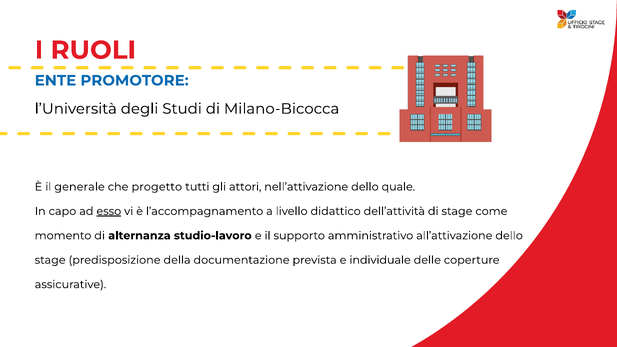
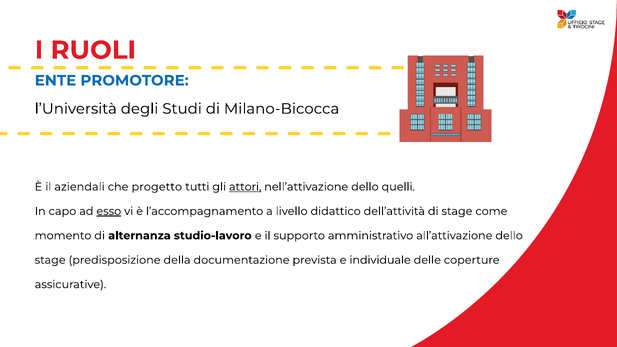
generale: generale -> aziendali
attori underline: none -> present
quale: quale -> quelli
